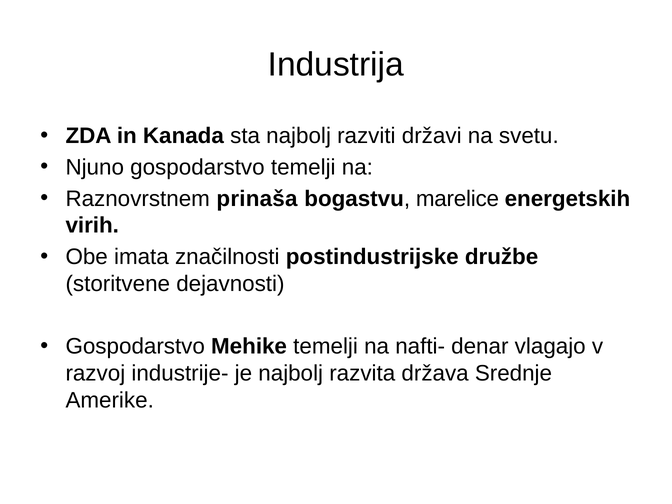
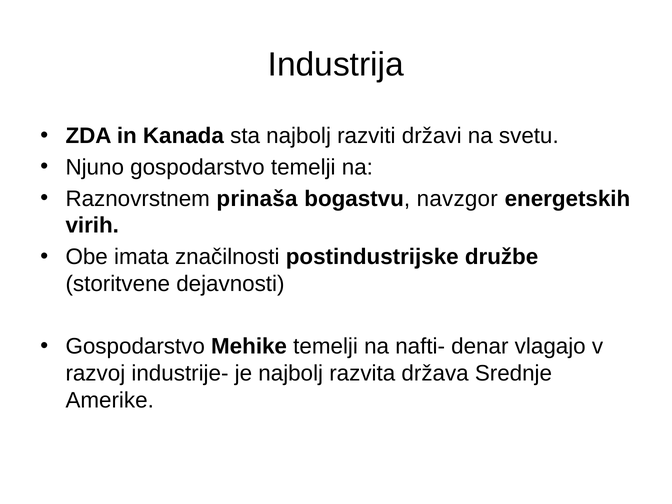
marelice: marelice -> navzgor
